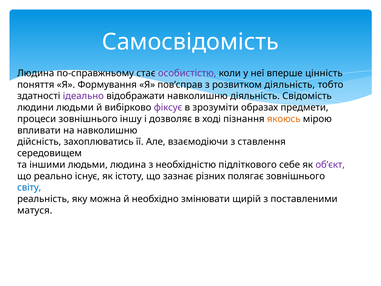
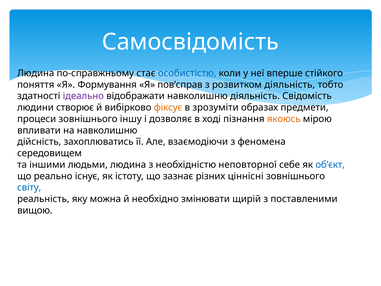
особистістю colour: purple -> blue
цінність: цінність -> стійкого
людини людьми: людьми -> створює
фіксує colour: purple -> orange
ставлення: ставлення -> феномена
підліткового: підліткового -> неповторної
об’єкт colour: purple -> blue
полягає: полягає -> ціннісні
матуся: матуся -> вищою
